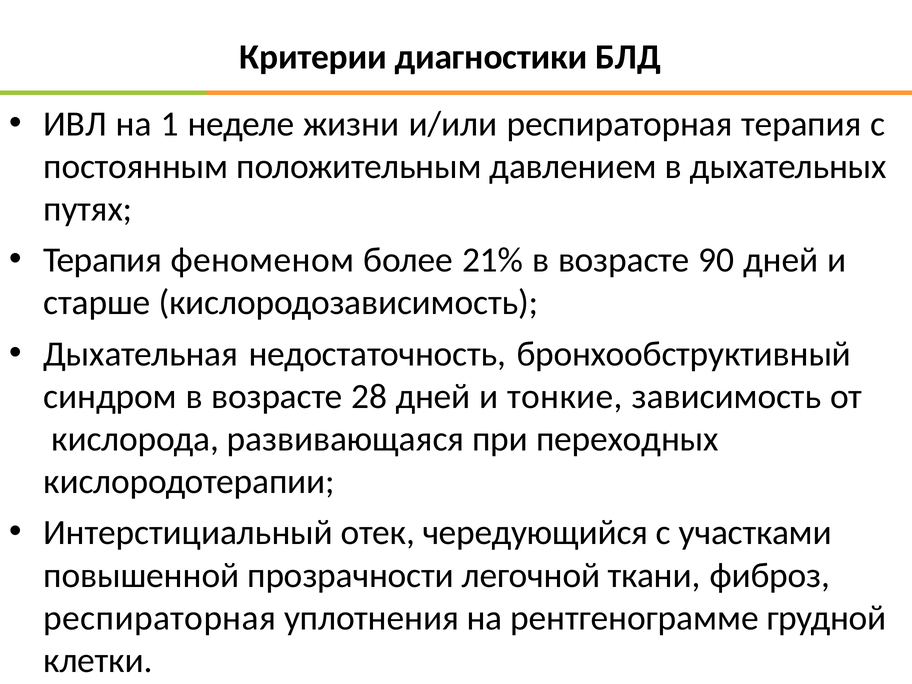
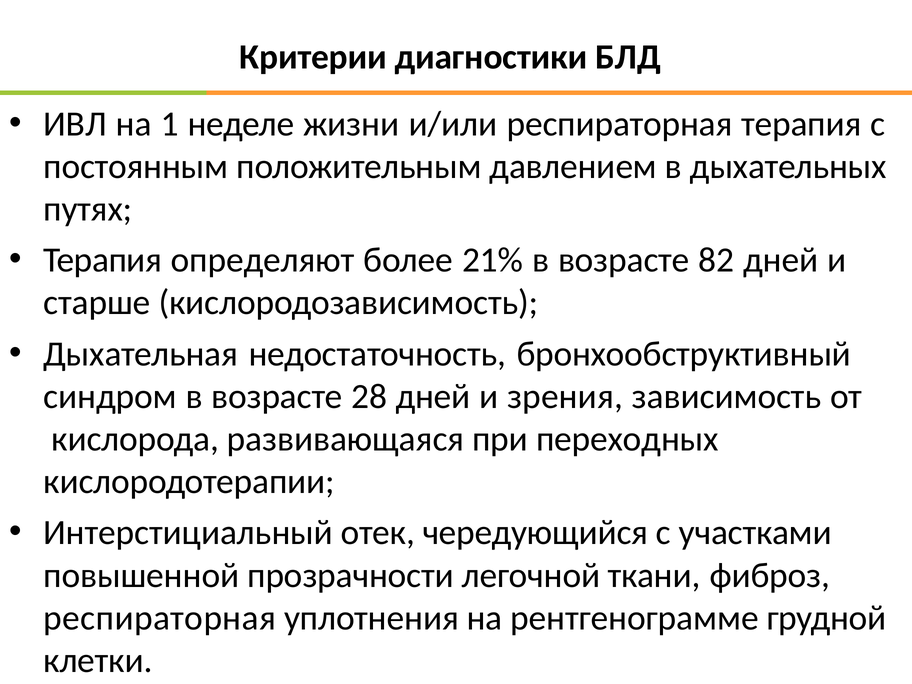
феноменом: феноменом -> определяют
90: 90 -> 82
тонкие: тонкие -> зрения
